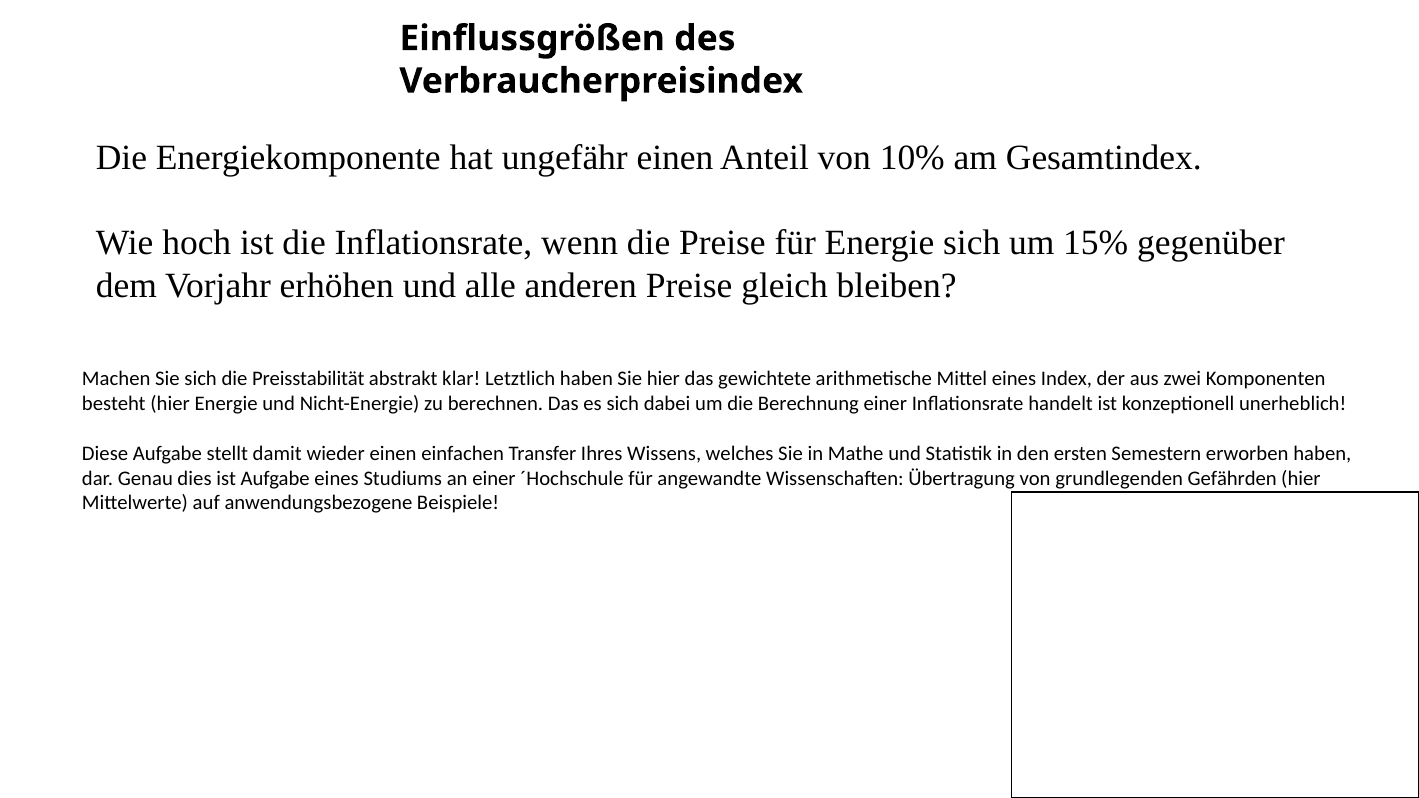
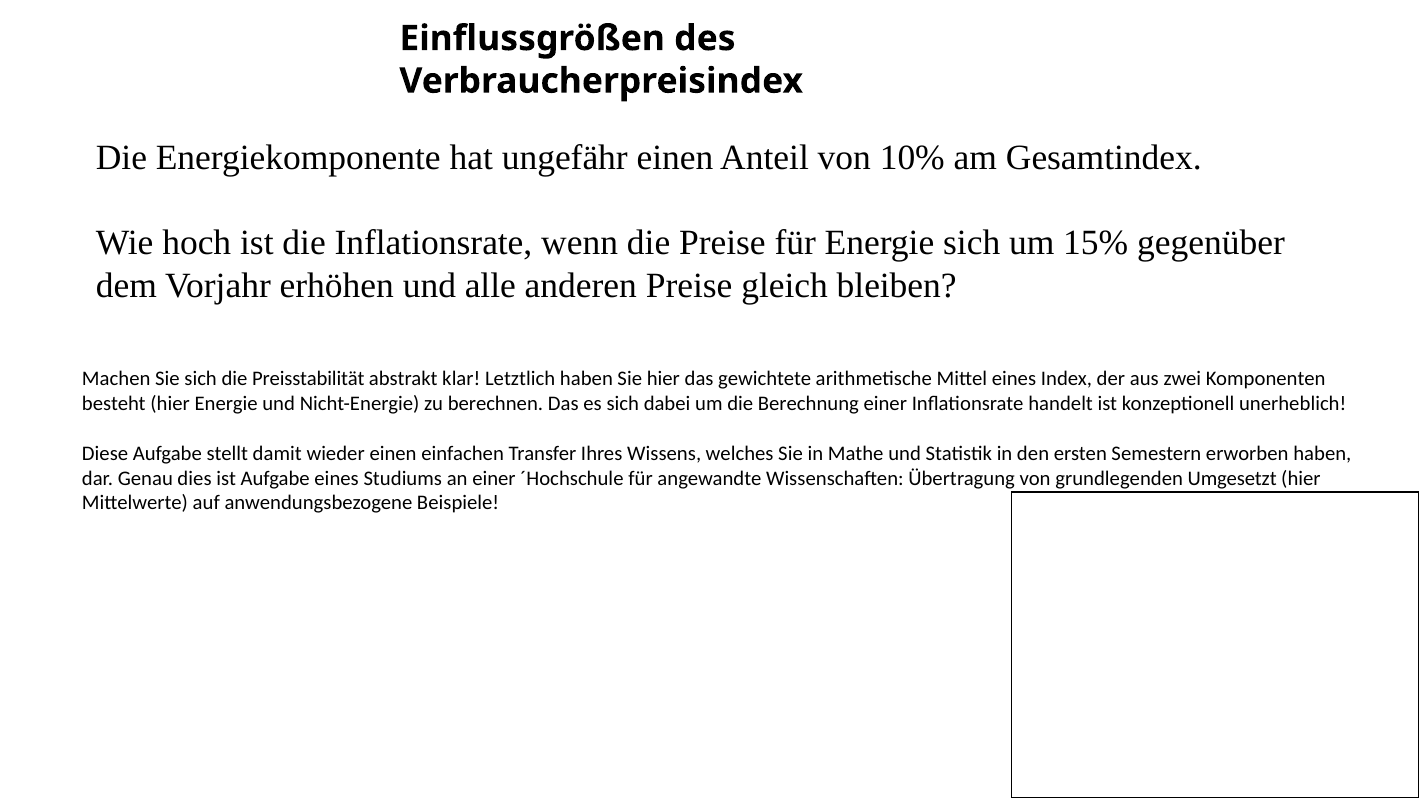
Gefährden: Gefährden -> Umgesetzt
